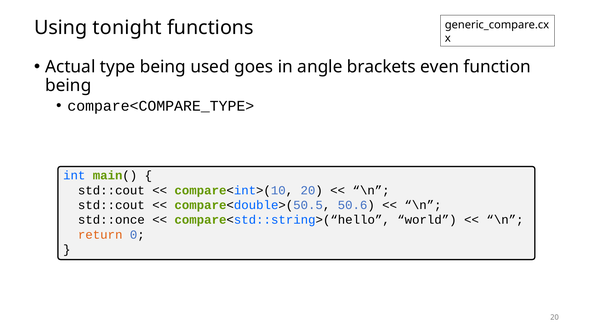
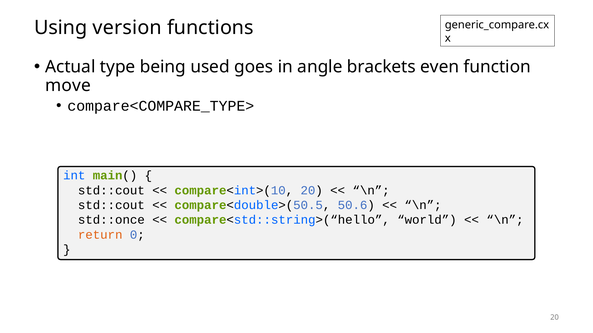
tonight: tonight -> version
being at (68, 86): being -> move
